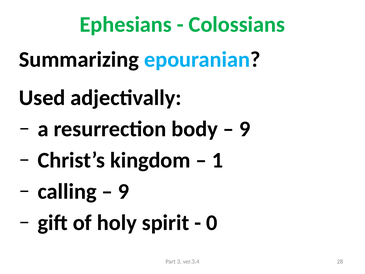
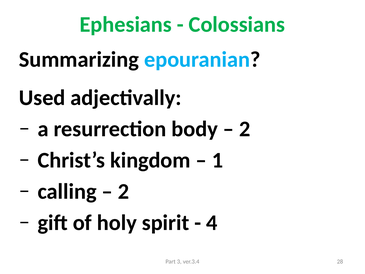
9 at (245, 129): 9 -> 2
9 at (123, 191): 9 -> 2
0: 0 -> 4
